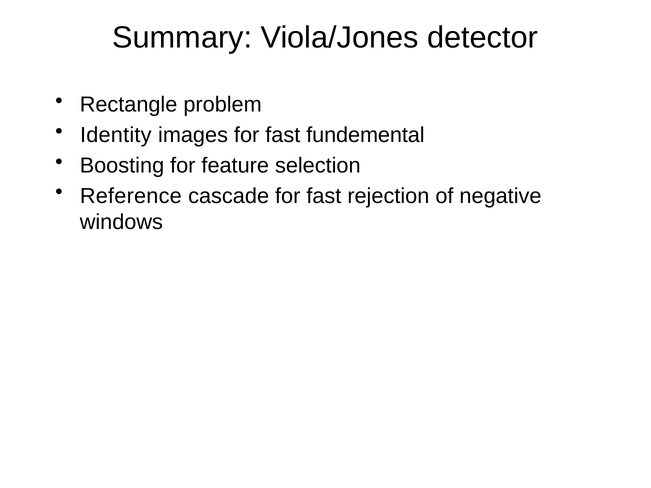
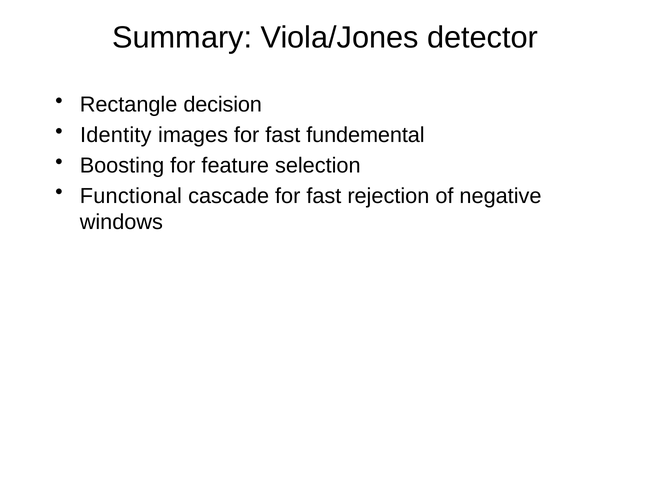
problem: problem -> decision
Reference: Reference -> Functional
